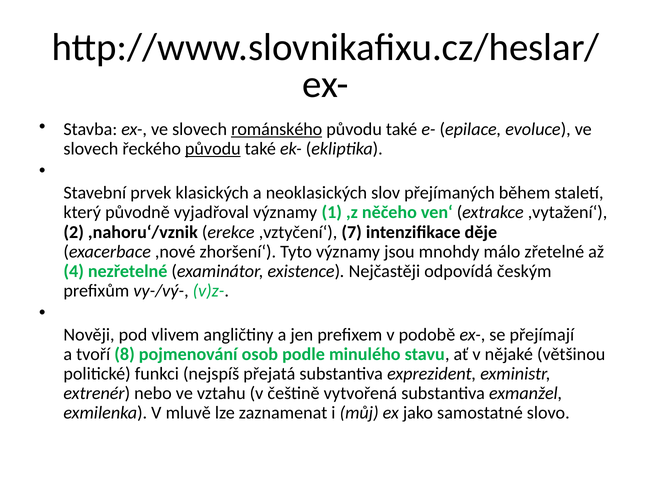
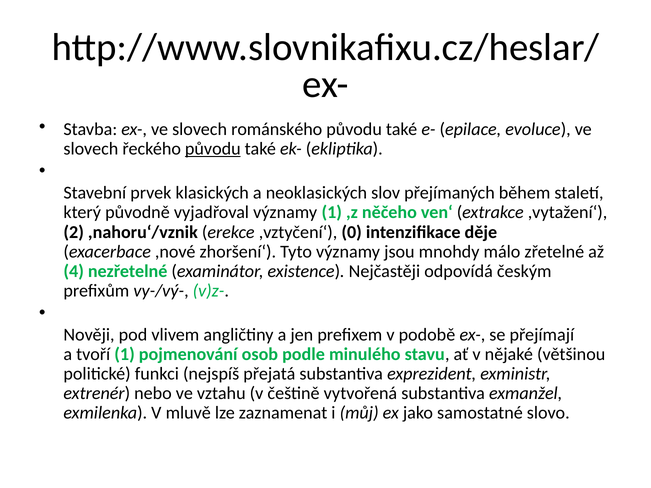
románského underline: present -> none
7: 7 -> 0
tvoří 8: 8 -> 1
